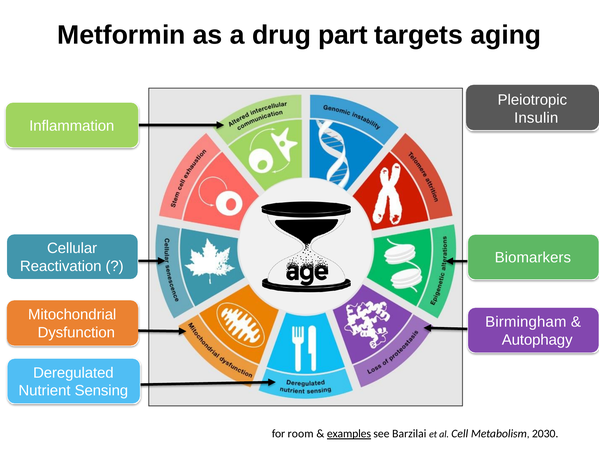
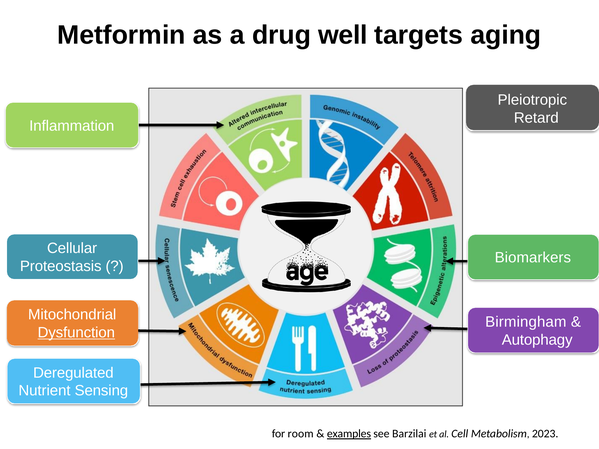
part: part -> well
Insulin: Insulin -> Retard
Reactivation: Reactivation -> Proteostasis
Dysfunction underline: none -> present
2030: 2030 -> 2023
